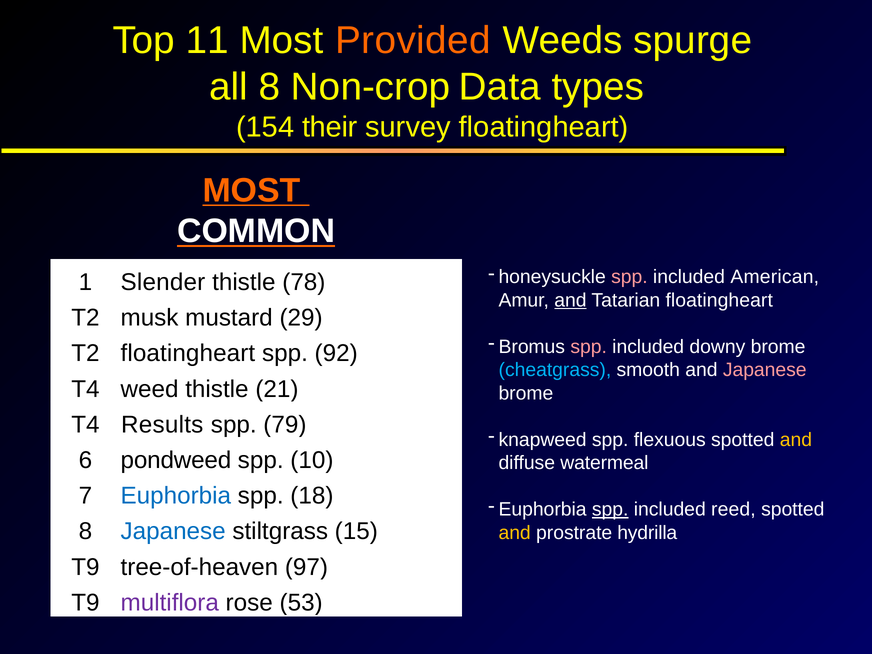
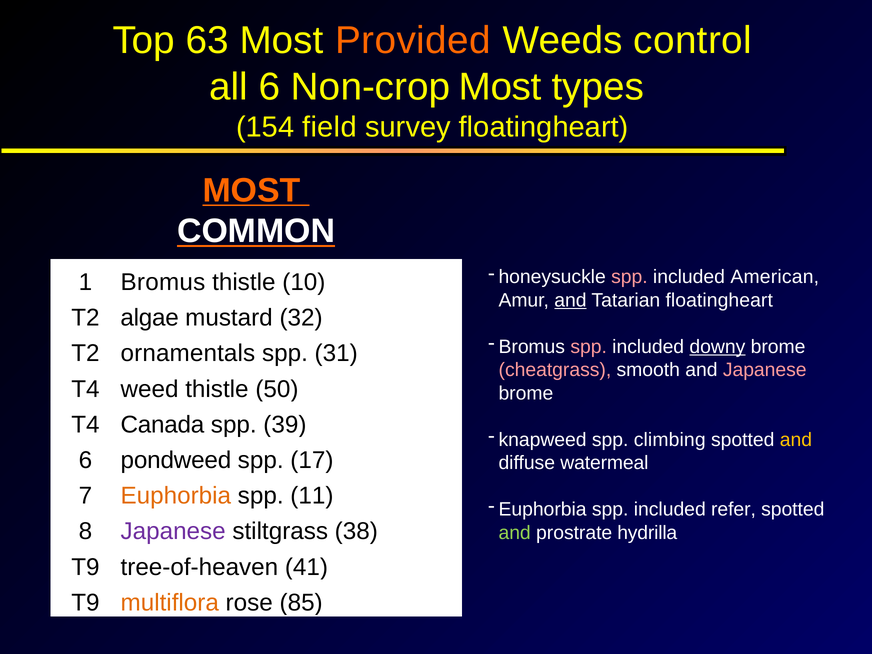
11: 11 -> 63
spurge: spurge -> control
all 8: 8 -> 6
Non-crop Data: Data -> Most
their: their -> field
1 Slender: Slender -> Bromus
78: 78 -> 10
musk: musk -> algae
29: 29 -> 32
downy underline: none -> present
T2 floatingheart: floatingheart -> ornamentals
92: 92 -> 31
cheatgrass colour: light blue -> pink
21: 21 -> 50
Results: Results -> Canada
79: 79 -> 39
flexuous: flexuous -> climbing
10: 10 -> 17
Euphorbia at (176, 496) colour: blue -> orange
18: 18 -> 11
spp at (610, 509) underline: present -> none
reed: reed -> refer
Japanese at (173, 531) colour: blue -> purple
15: 15 -> 38
and at (515, 533) colour: yellow -> light green
97: 97 -> 41
multiflora colour: purple -> orange
53: 53 -> 85
